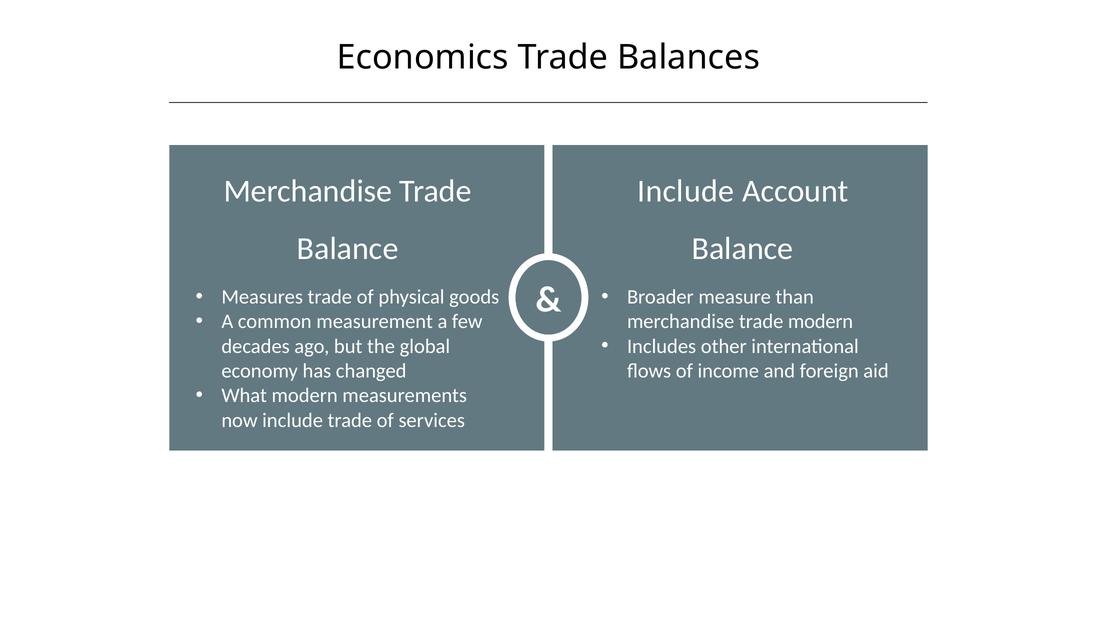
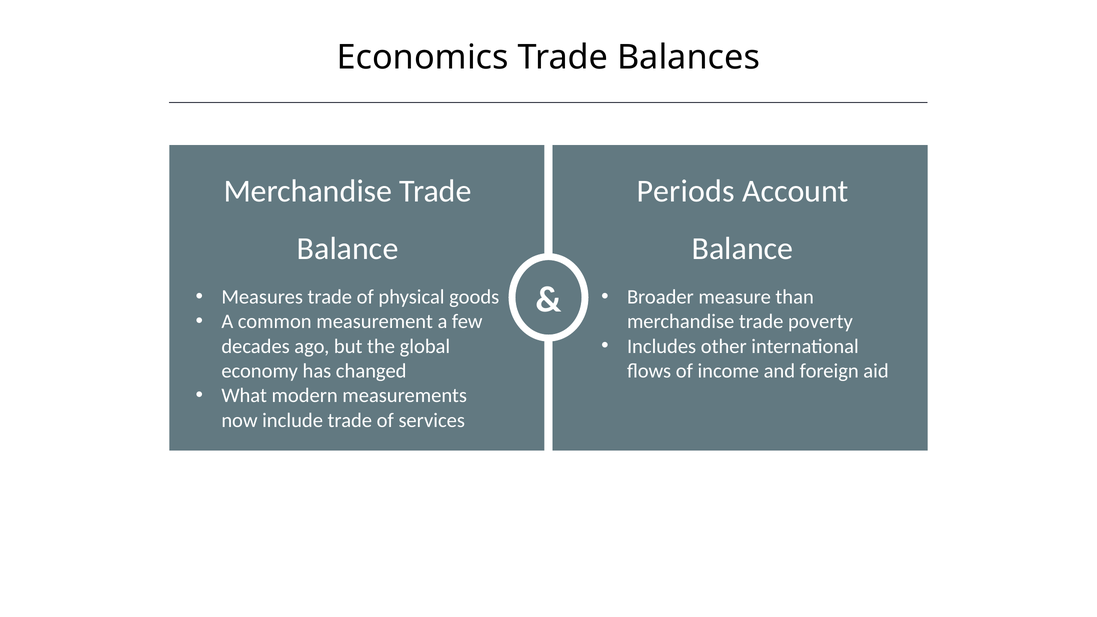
Include at (686, 191): Include -> Periods
trade modern: modern -> poverty
